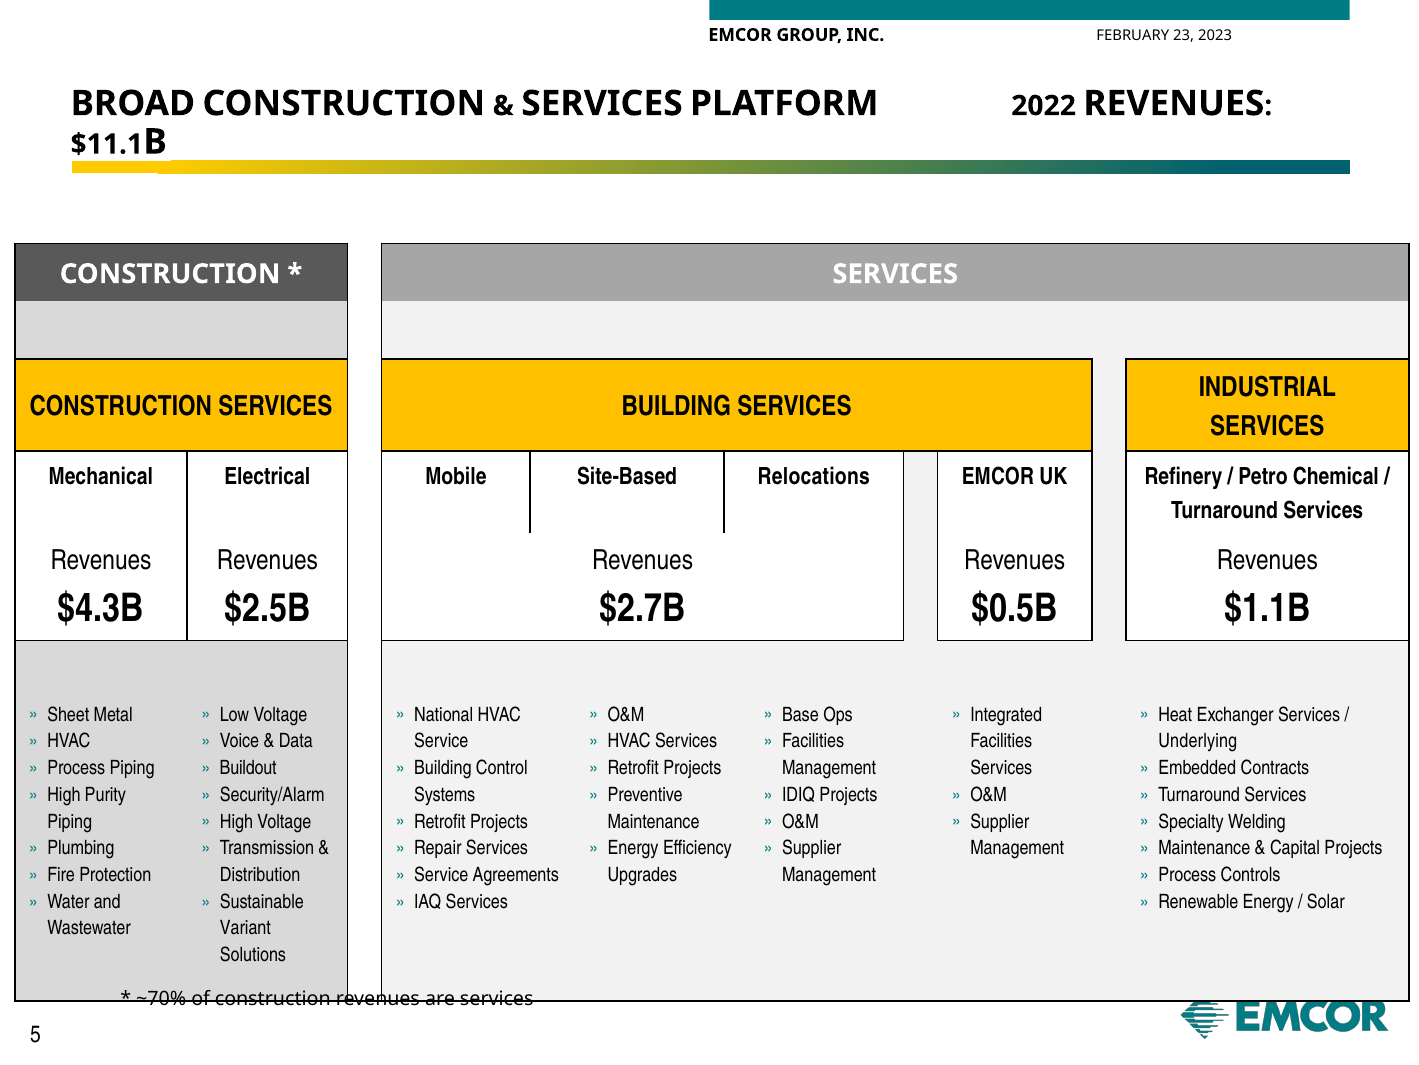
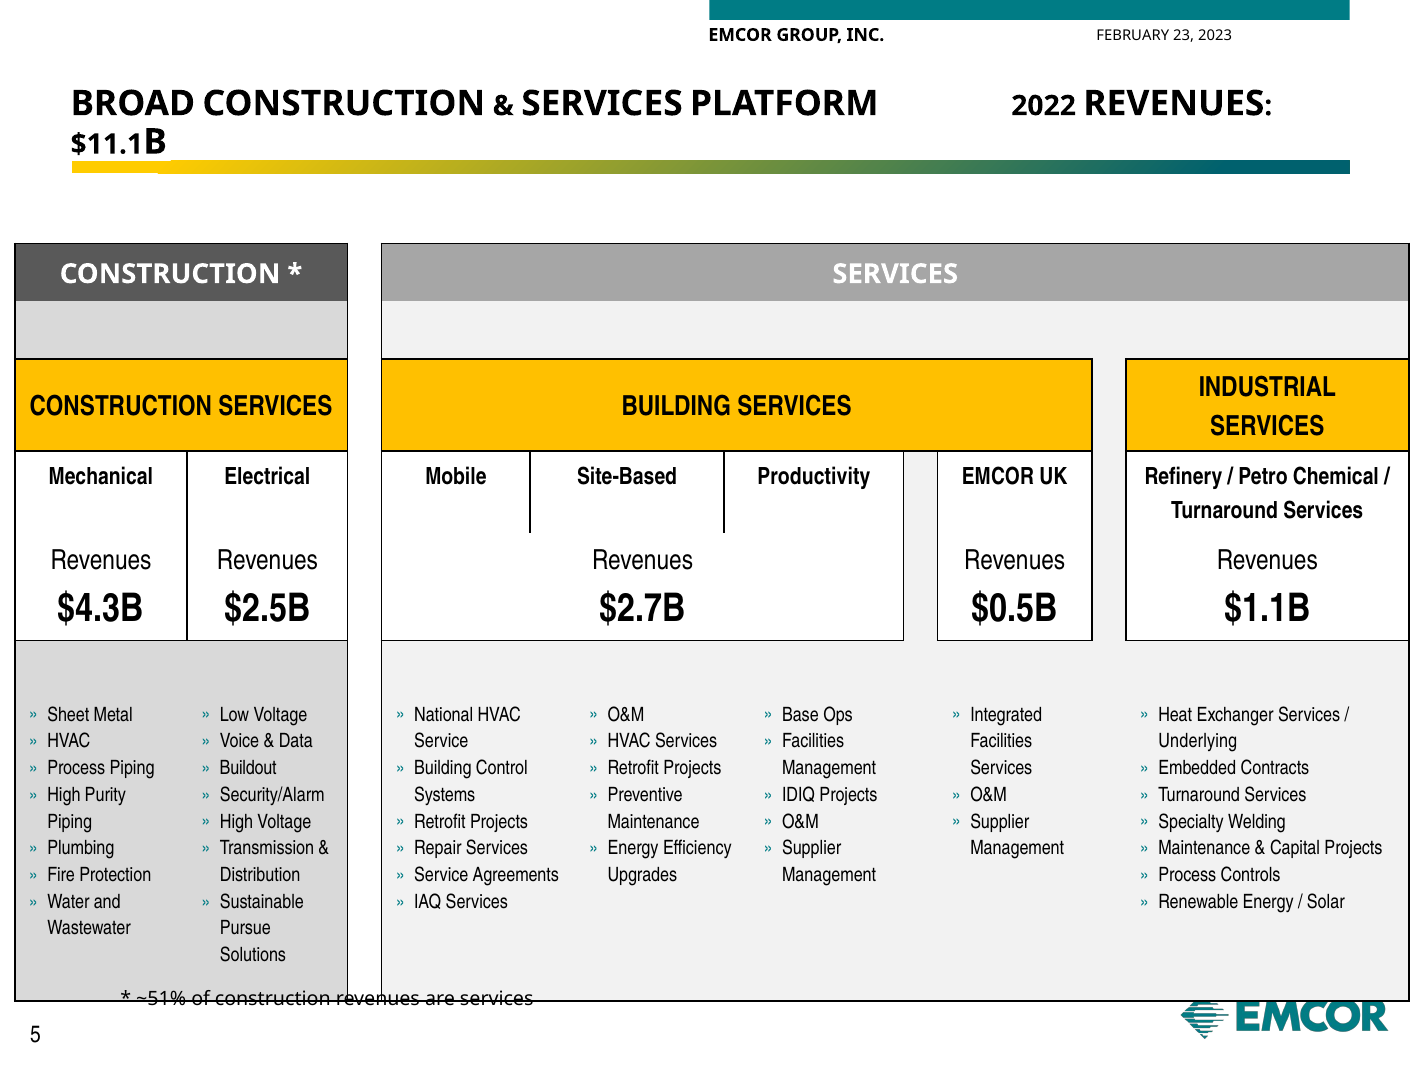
Relocations: Relocations -> Productivity
Variant: Variant -> Pursue
~70%: ~70% -> ~51%
